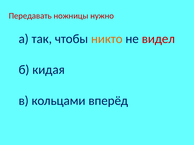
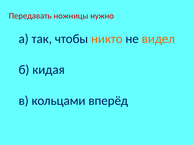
видел colour: red -> orange
